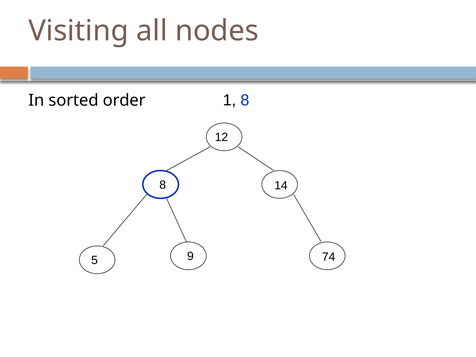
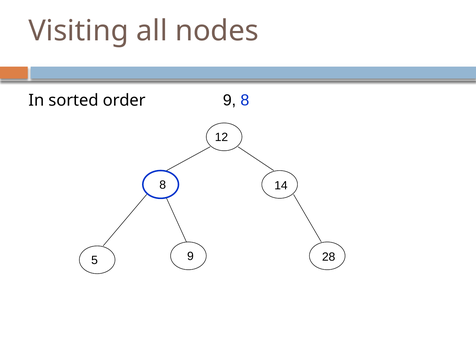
1 at (229, 100): 1 -> 9
74: 74 -> 28
